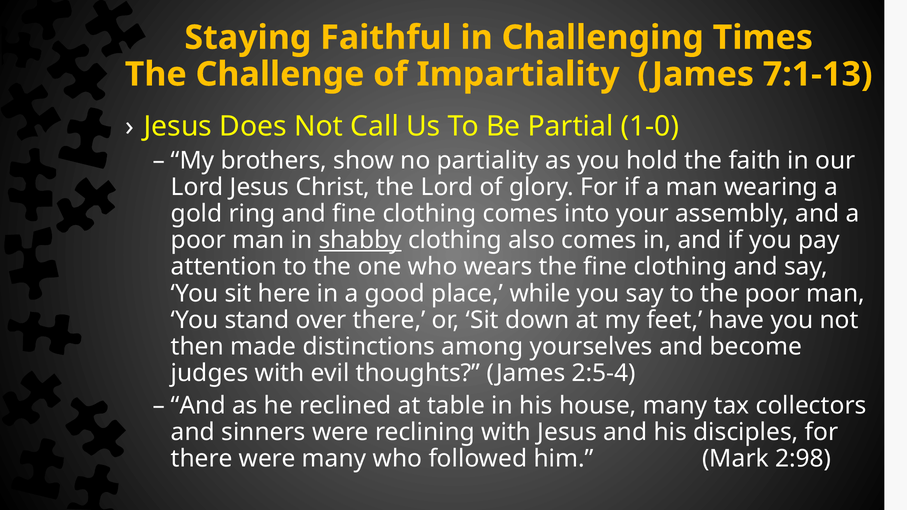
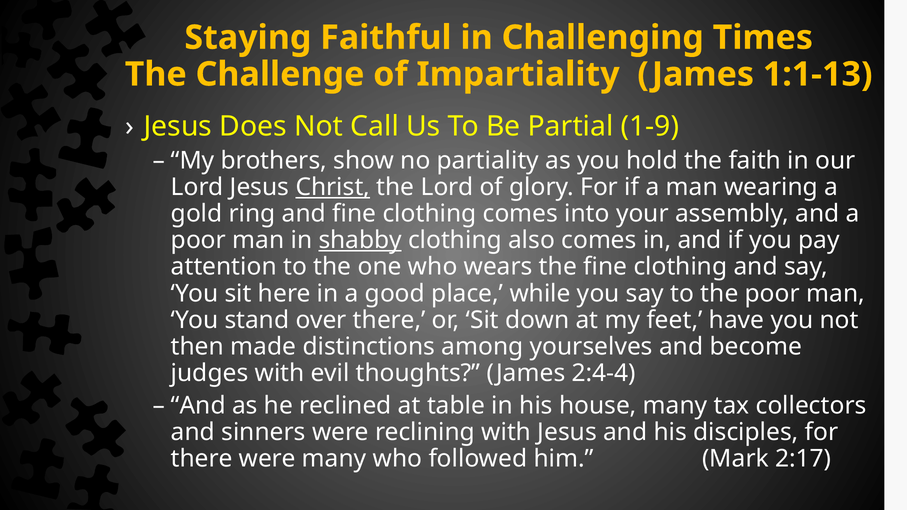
7:1-13: 7:1-13 -> 1:1-13
1-0: 1-0 -> 1-9
Christ underline: none -> present
2:5-4: 2:5-4 -> 2:4-4
2:98: 2:98 -> 2:17
